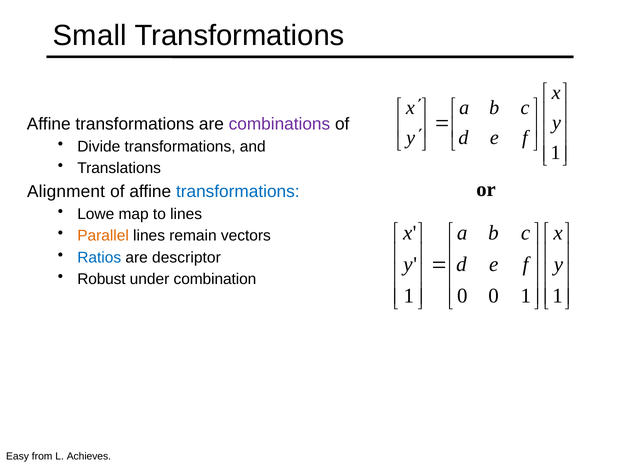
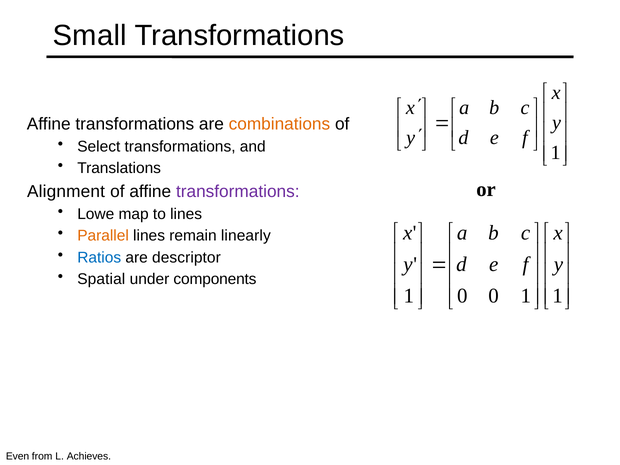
combinations colour: purple -> orange
Divide: Divide -> Select
transformations at (238, 192) colour: blue -> purple
vectors: vectors -> linearly
Robust: Robust -> Spatial
combination: combination -> components
Easy: Easy -> Even
